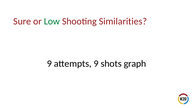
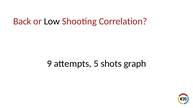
Sure: Sure -> Back
Low colour: green -> black
Similarities: Similarities -> Correlation
attempts 9: 9 -> 5
